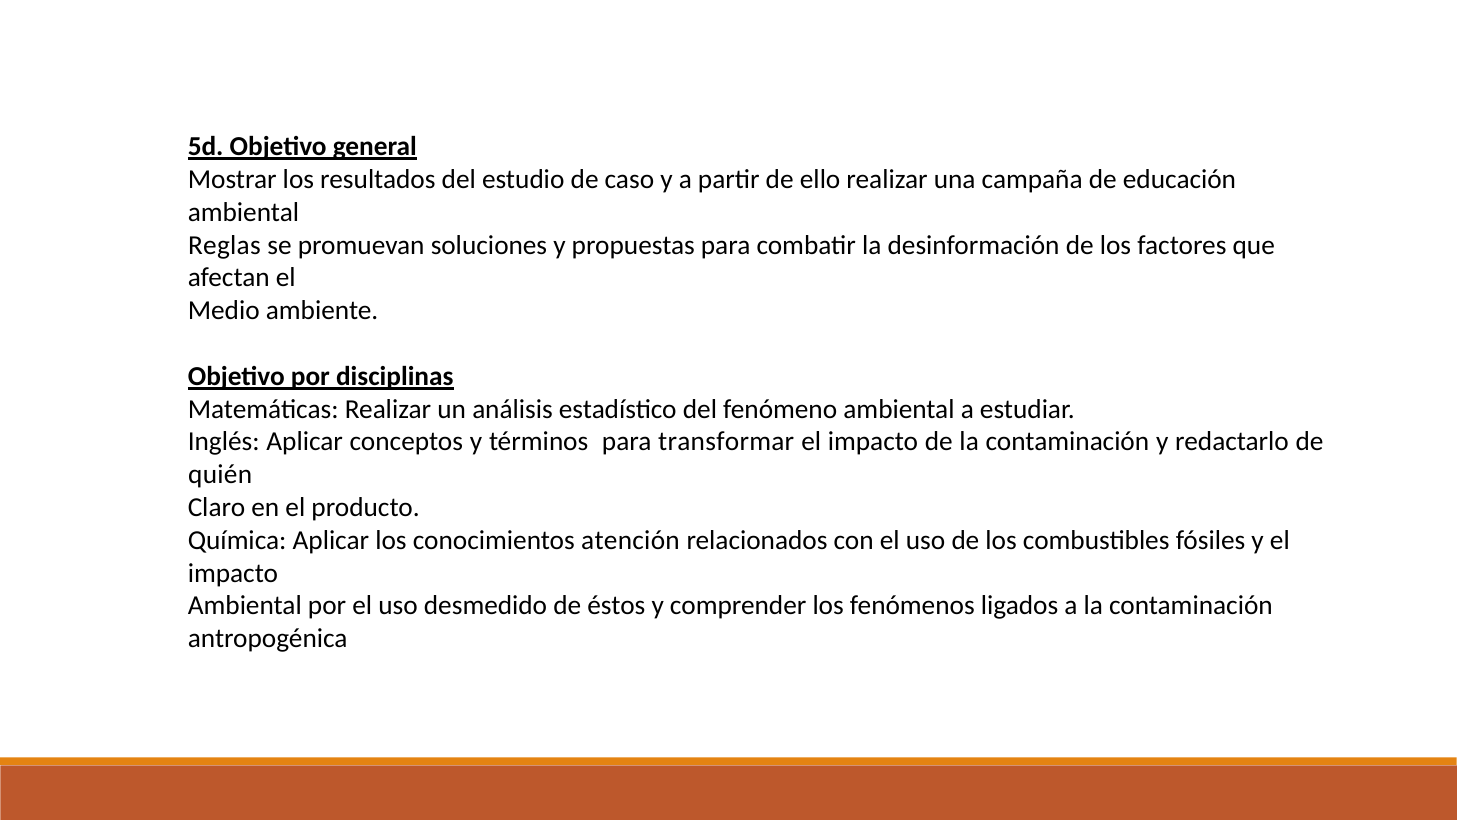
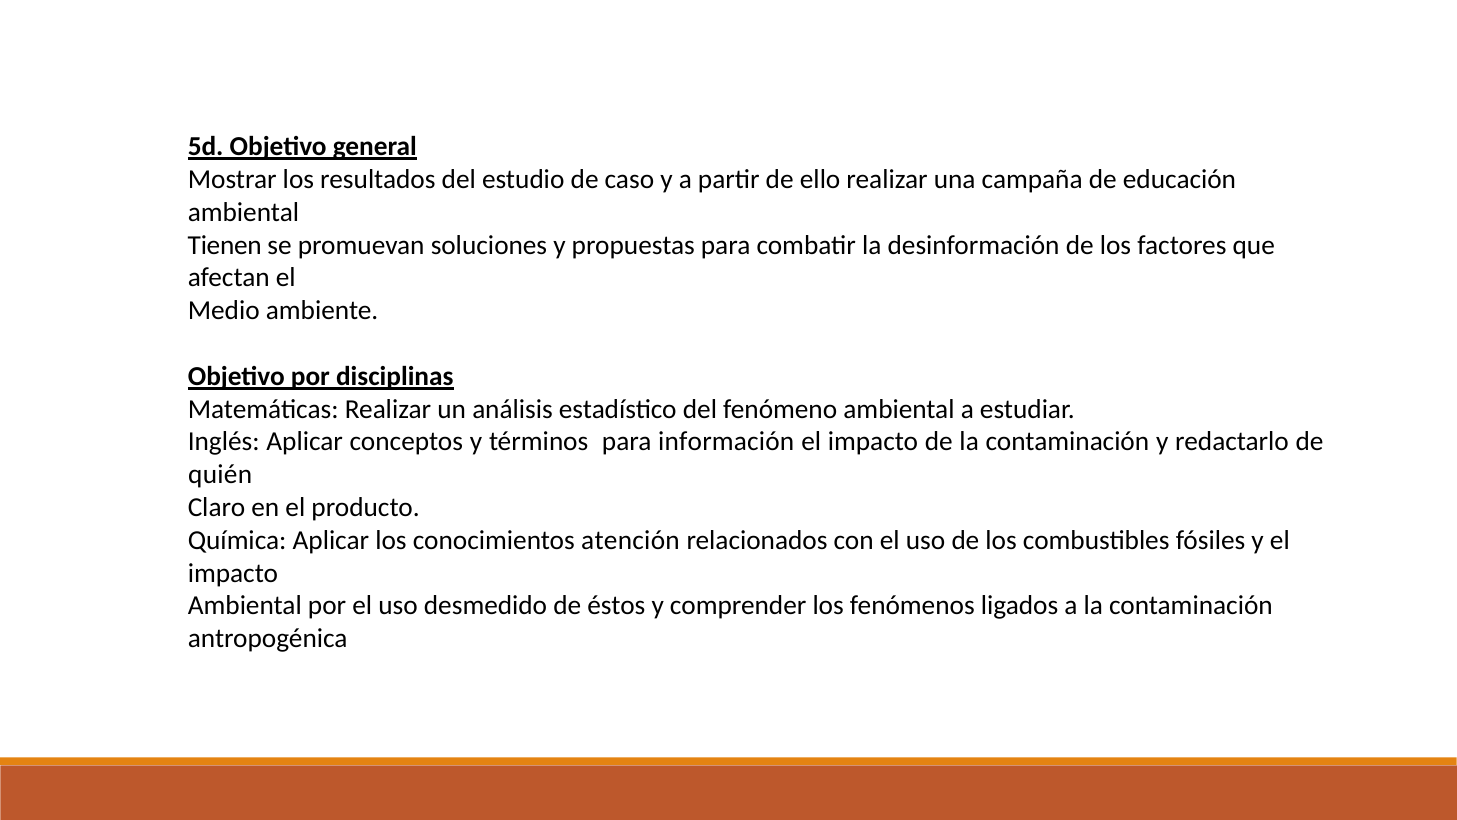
Reglas: Reglas -> Tienen
transformar: transformar -> información
